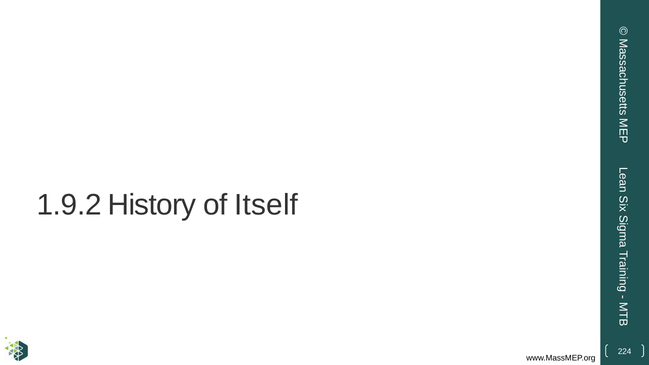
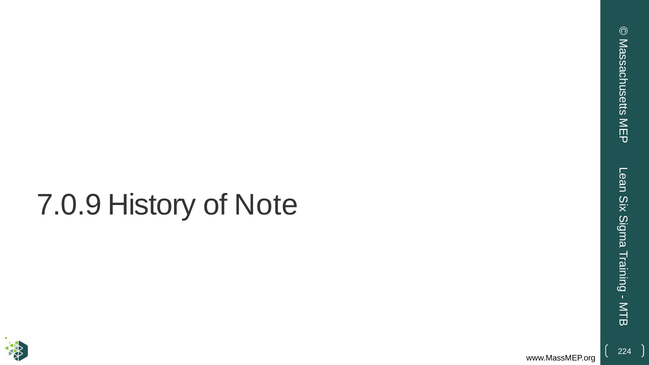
1.9.2: 1.9.2 -> 7.0.9
Itself: Itself -> Note
